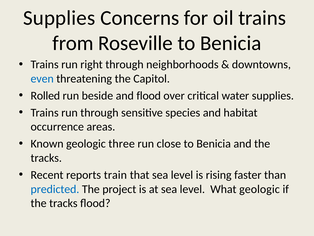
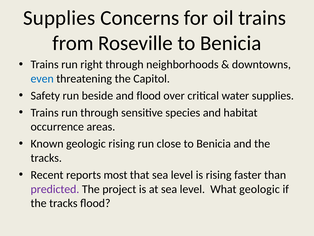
Rolled: Rolled -> Safety
geologic three: three -> rising
train: train -> most
predicted colour: blue -> purple
